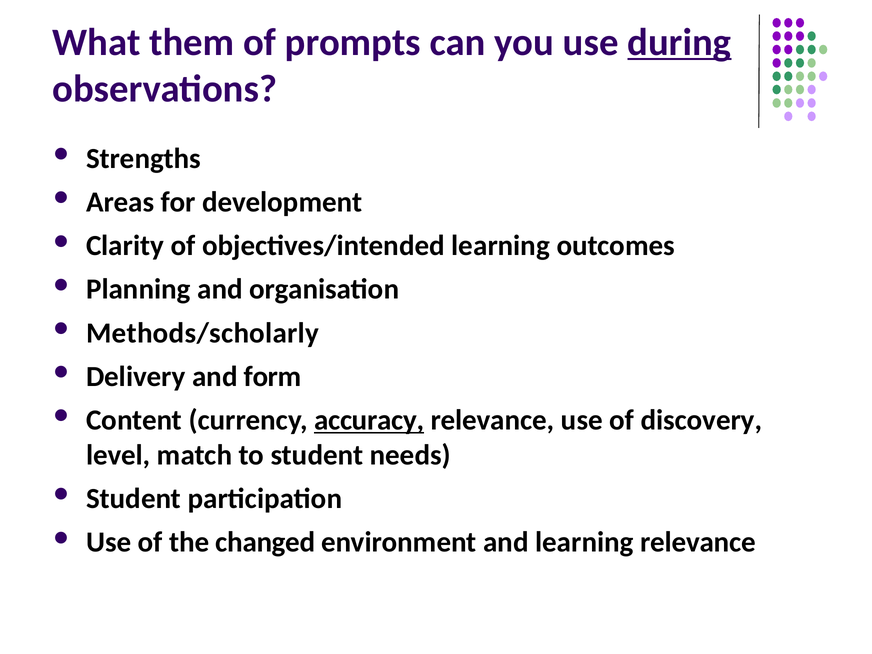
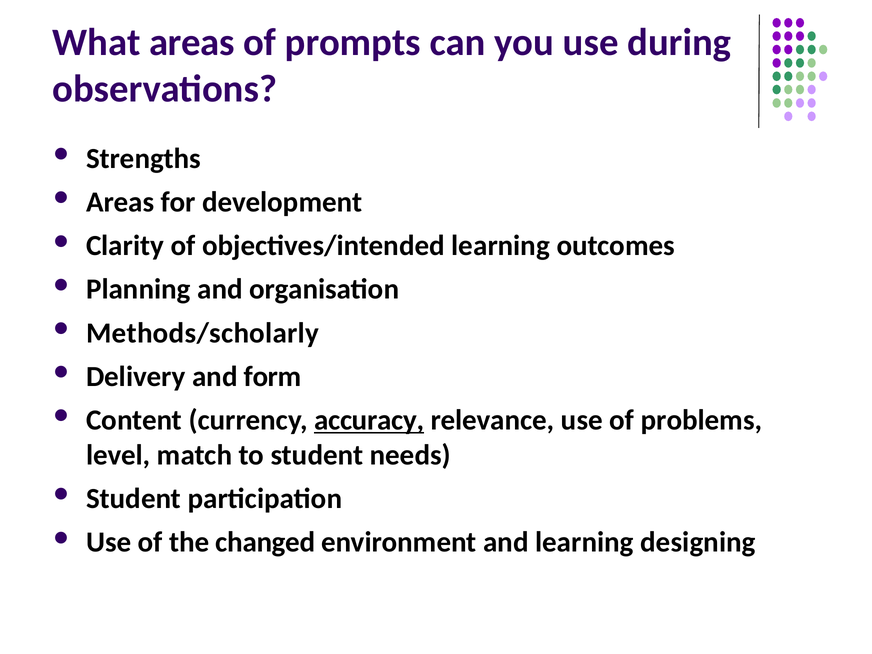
What them: them -> areas
during underline: present -> none
discovery: discovery -> problems
learning relevance: relevance -> designing
